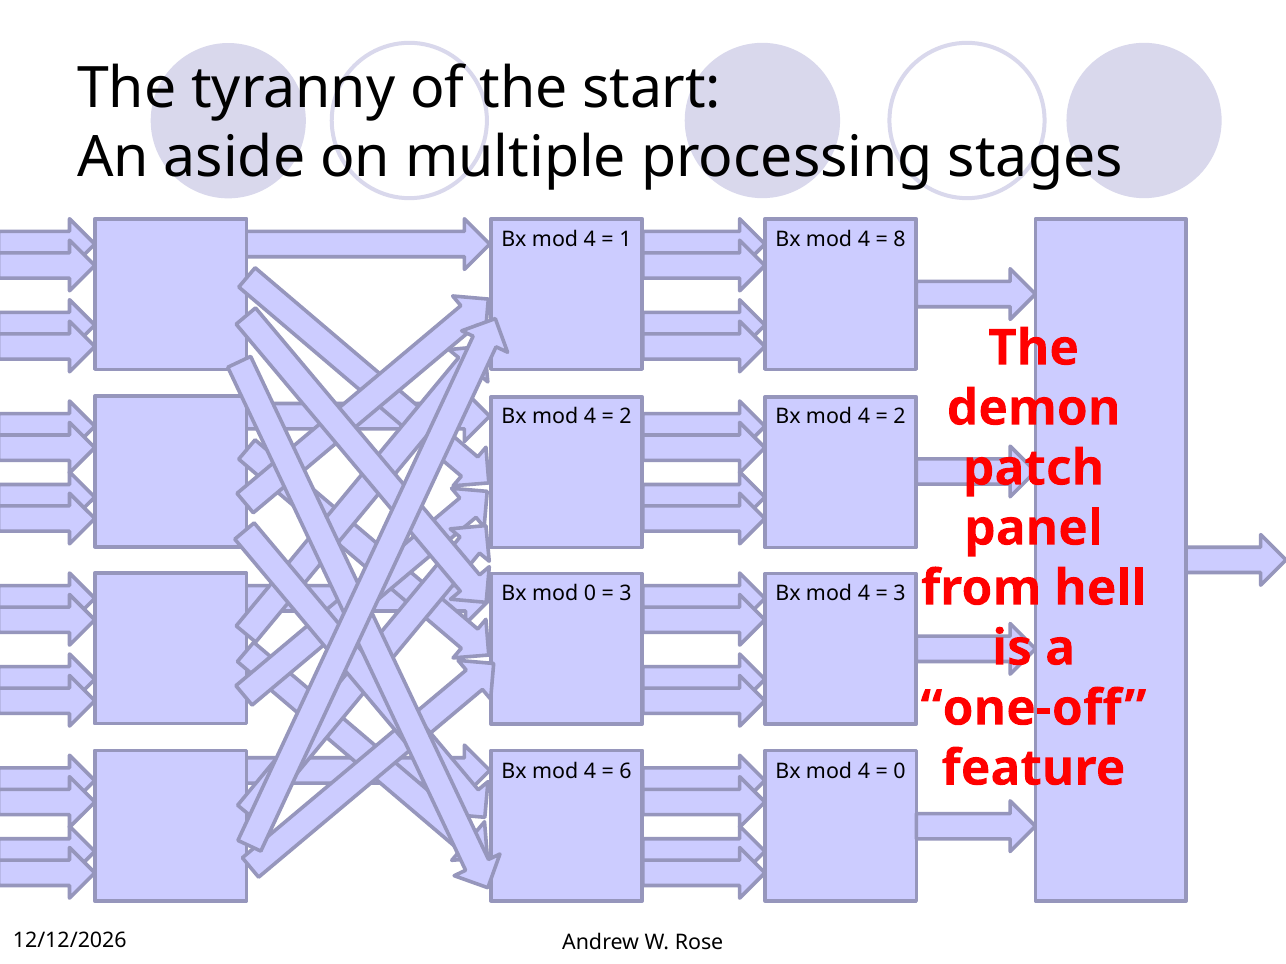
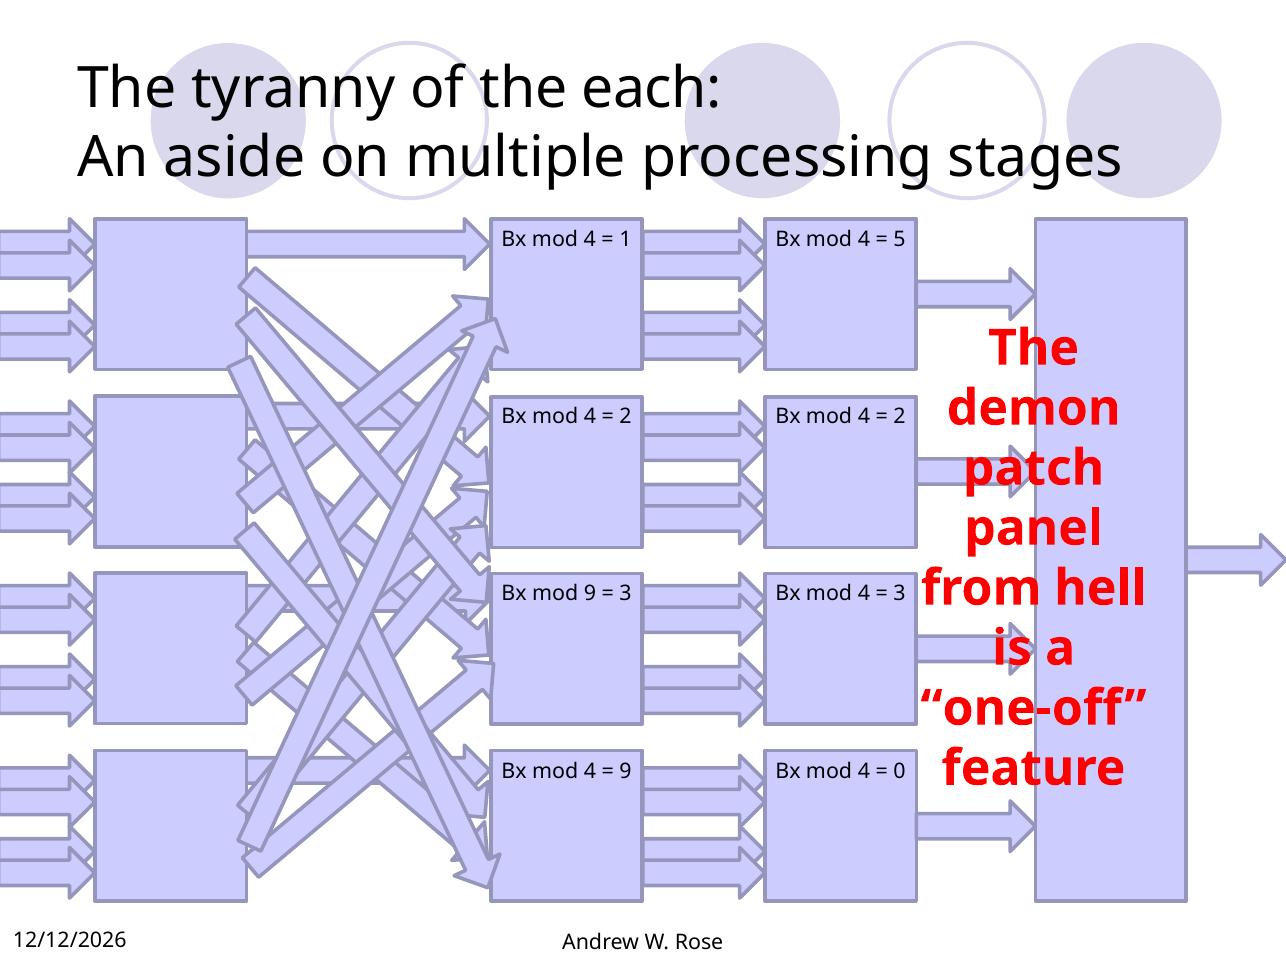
start: start -> each
8: 8 -> 5
mod 0: 0 -> 9
6 at (626, 772): 6 -> 9
